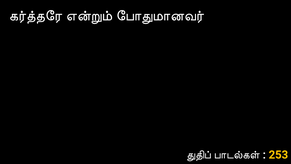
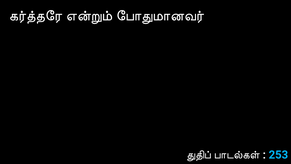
253 colour: yellow -> light blue
